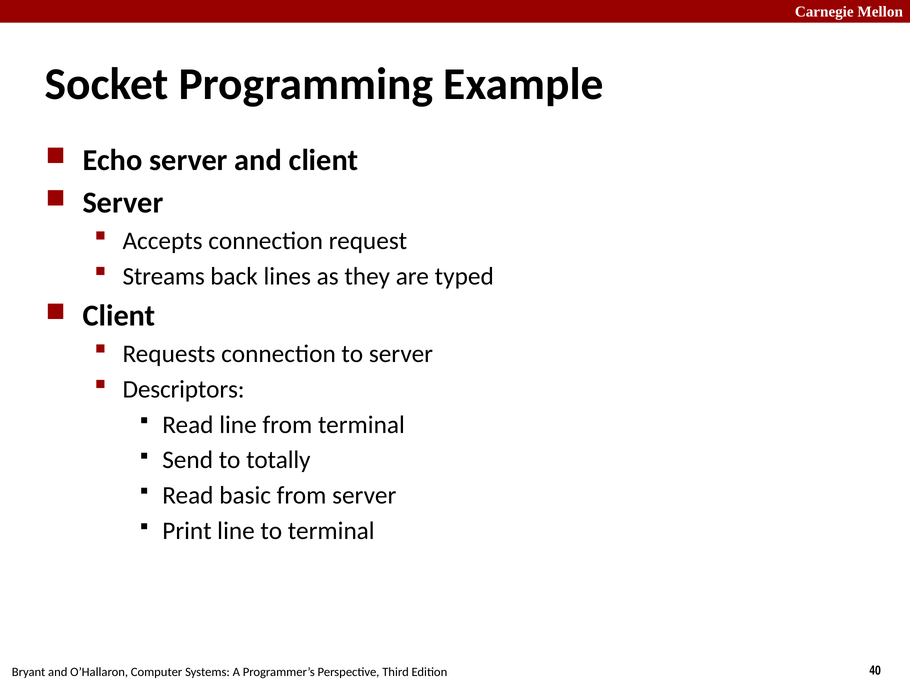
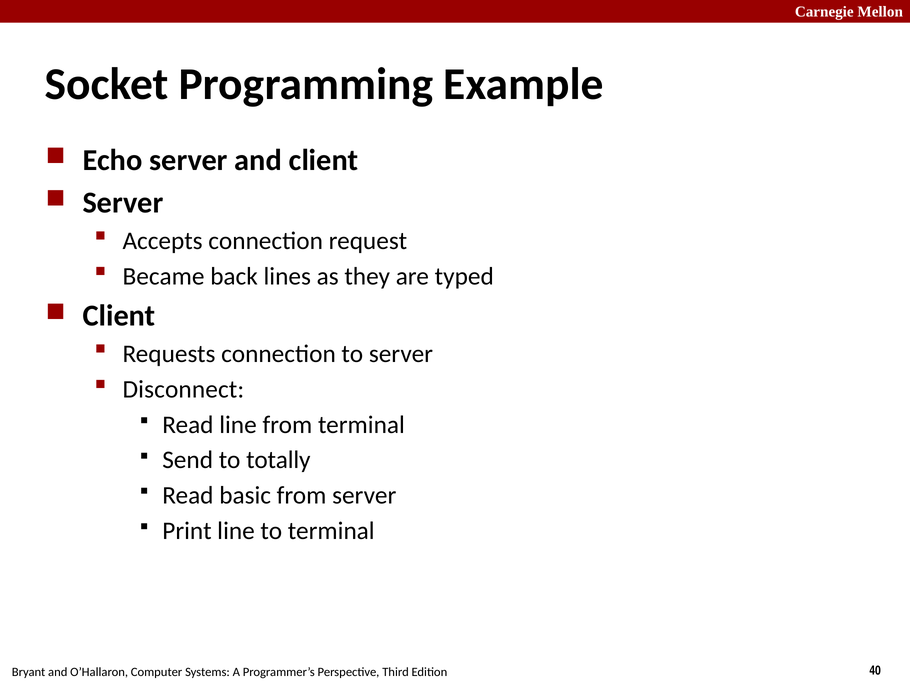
Streams: Streams -> Became
Descriptors: Descriptors -> Disconnect
